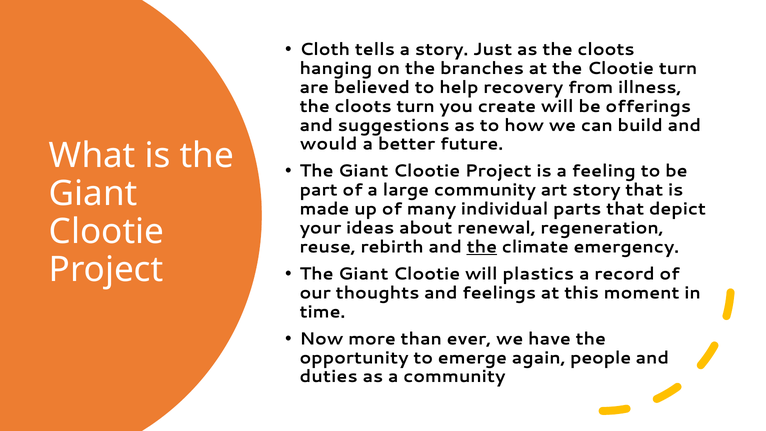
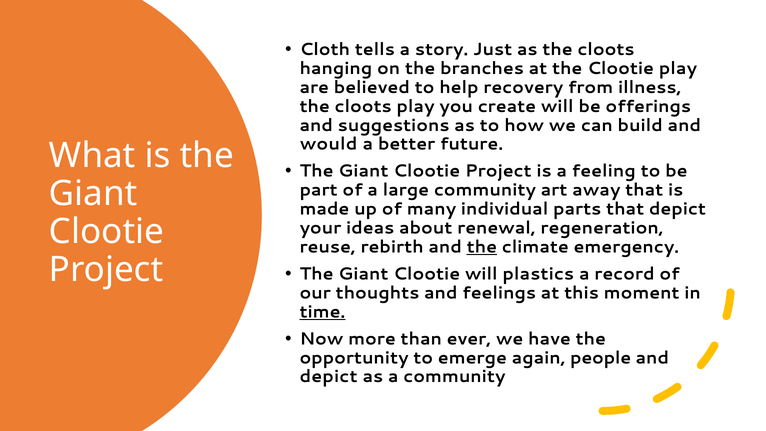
Clootie turn: turn -> play
cloots turn: turn -> play
art story: story -> away
time underline: none -> present
duties at (329, 377): duties -> depict
